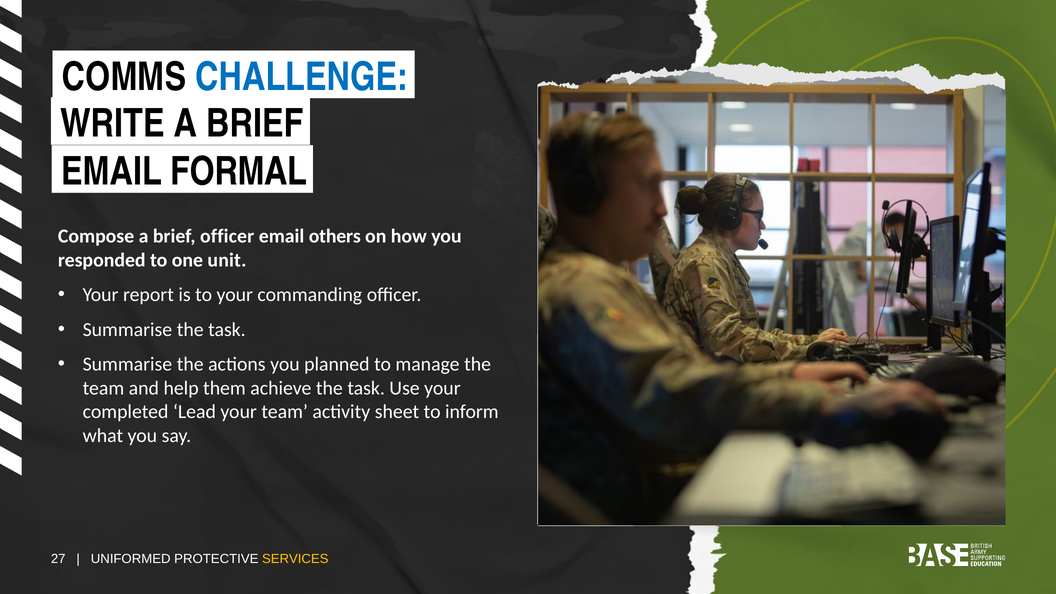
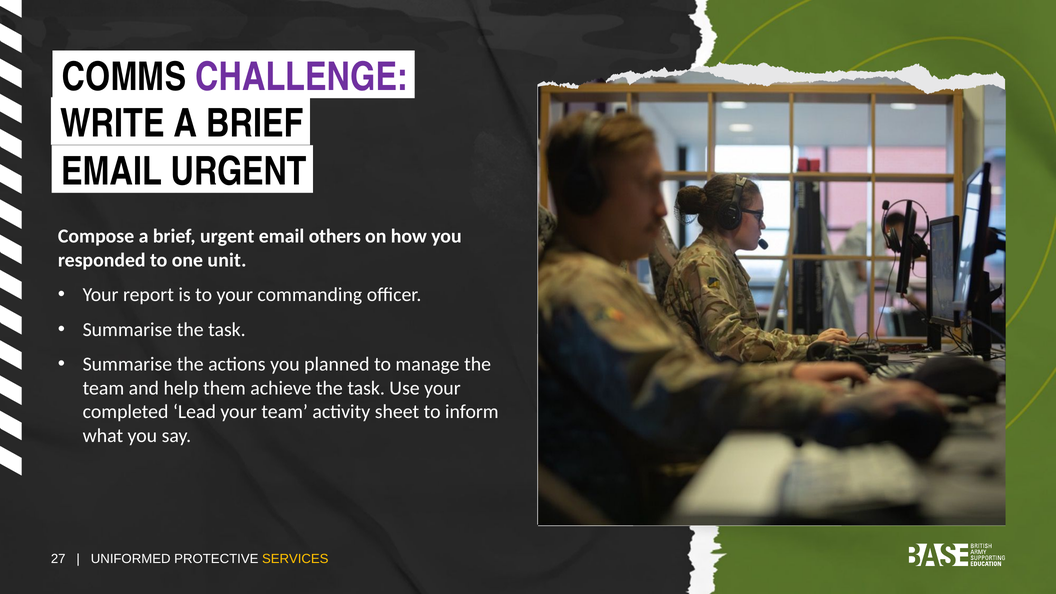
CHALLENGE colour: blue -> purple
EMAIL FORMAL: FORMAL -> URGENT
brief officer: officer -> urgent
